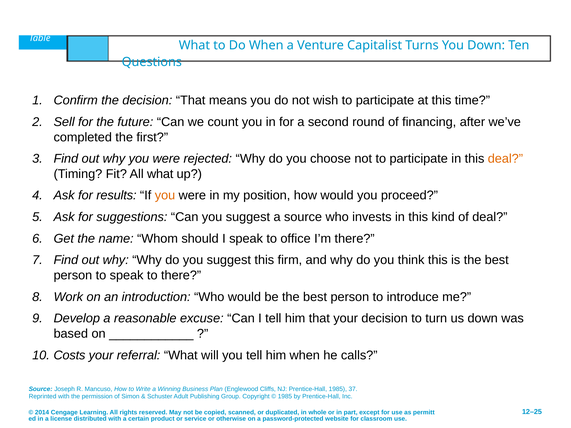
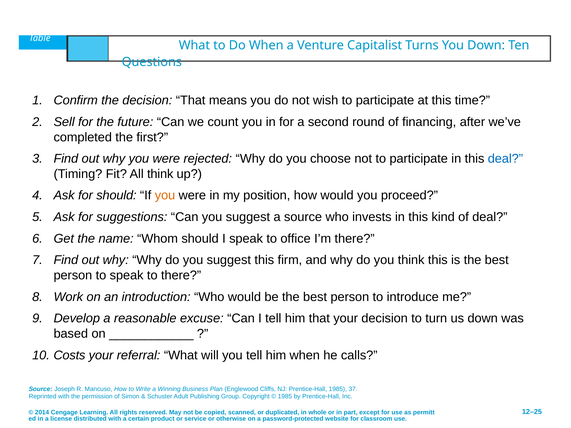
deal at (505, 159) colour: orange -> blue
All what: what -> think
for results: results -> should
